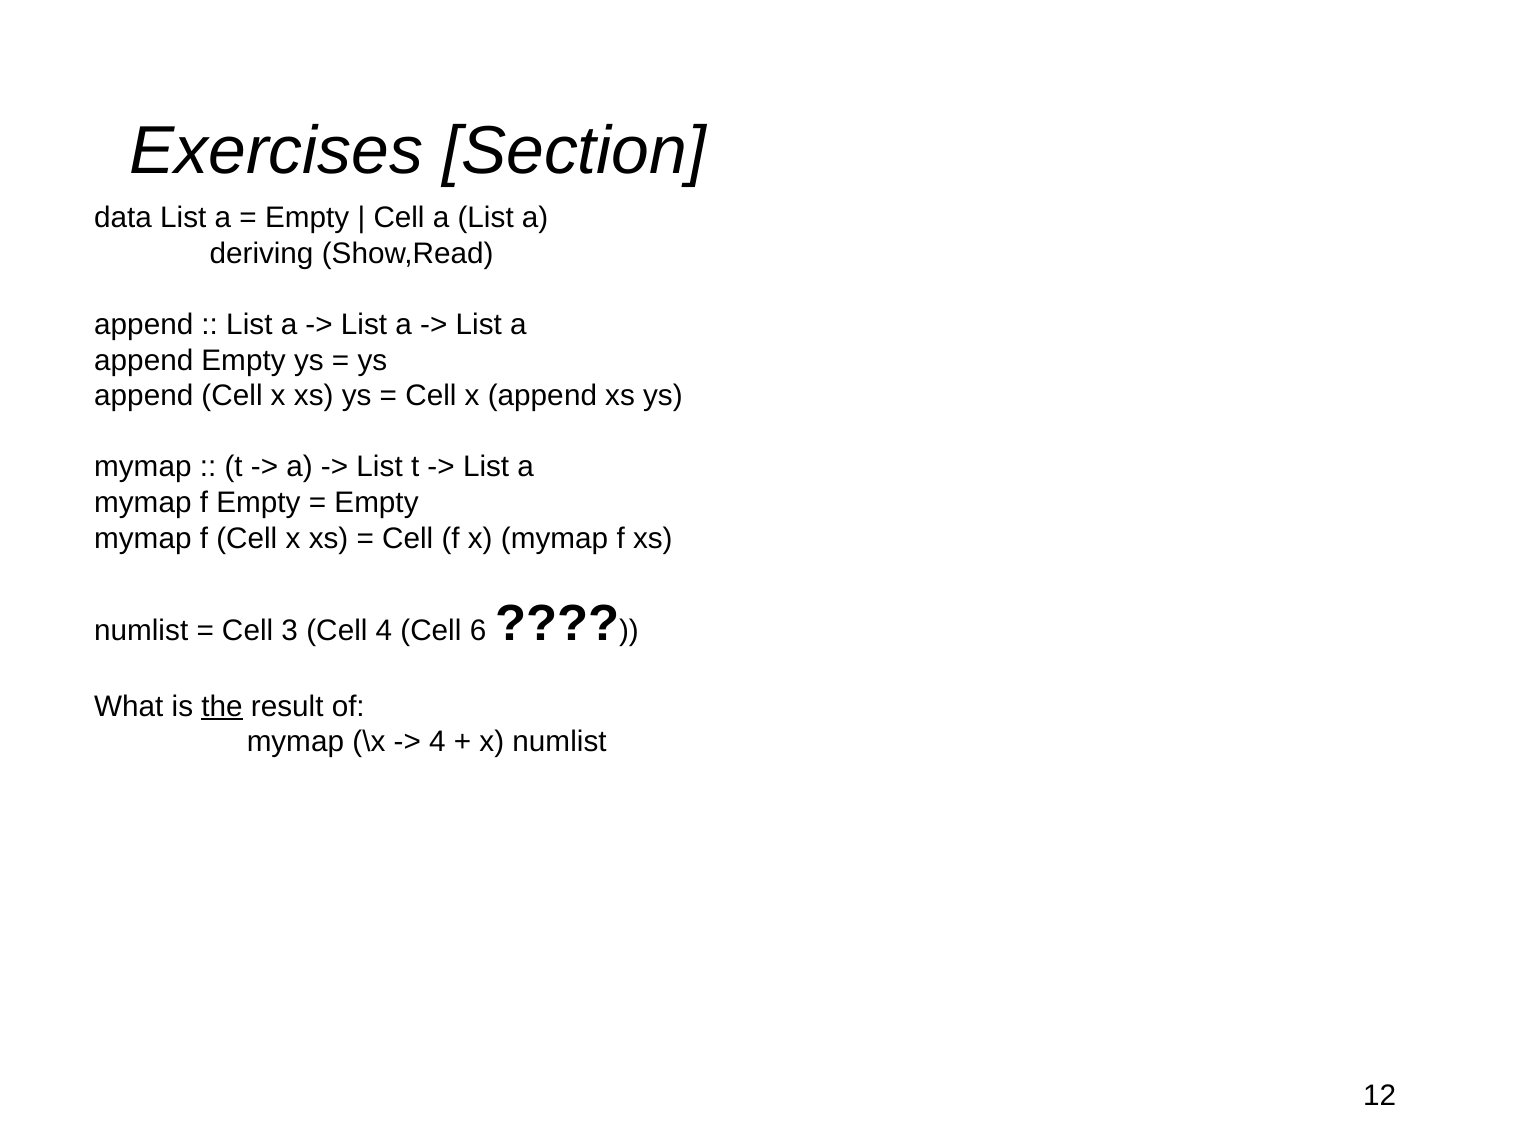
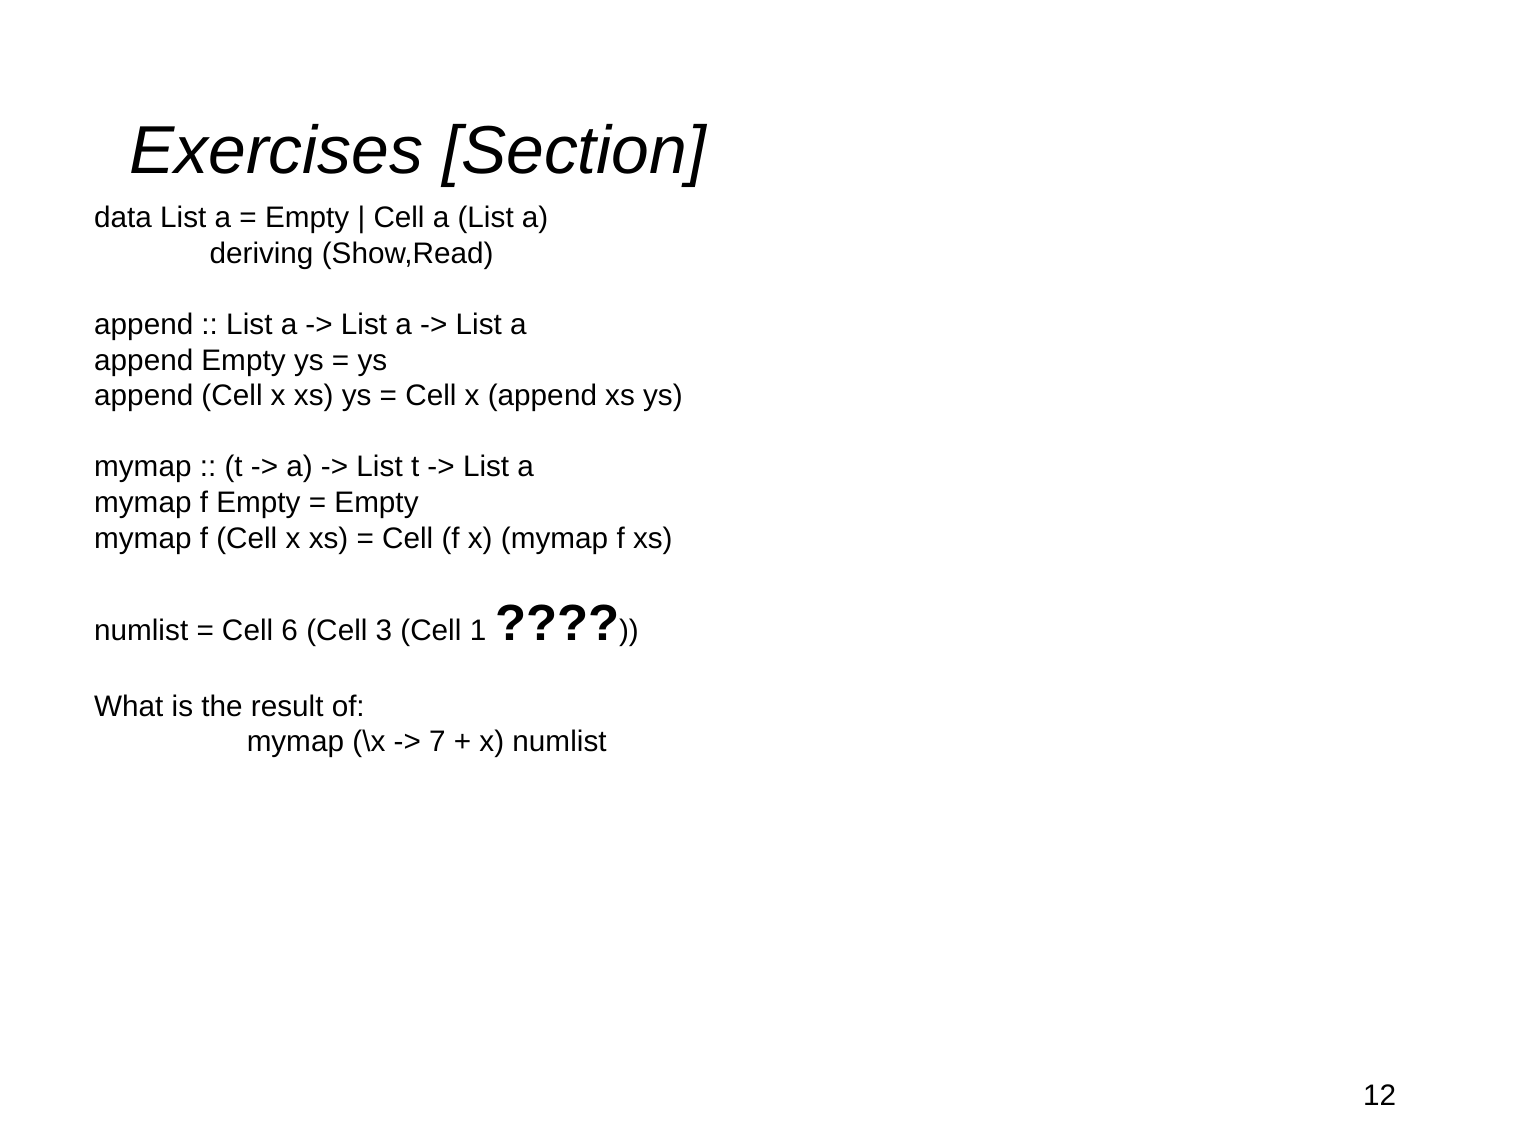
3: 3 -> 6
Cell 4: 4 -> 3
6: 6 -> 1
the underline: present -> none
4 at (437, 742): 4 -> 7
